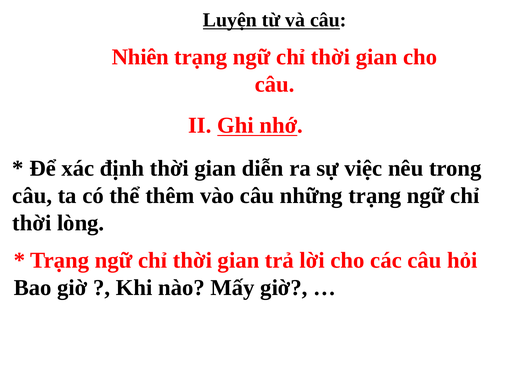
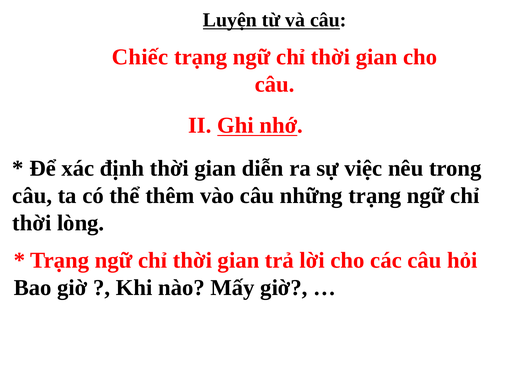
Nhiên: Nhiên -> Chiếc
